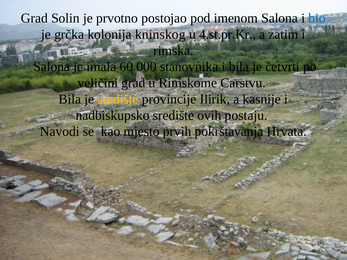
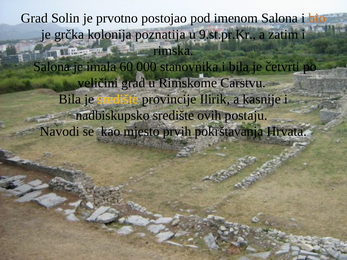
bio colour: blue -> orange
kninskog: kninskog -> poznatija
4.st.pr.Kr: 4.st.pr.Kr -> 9.st.pr.Kr
